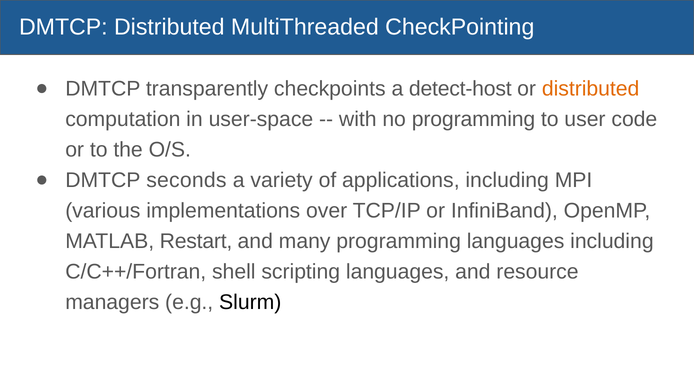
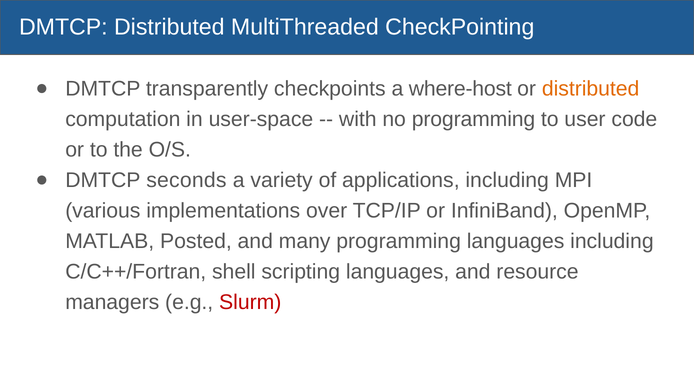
detect-host: detect-host -> where-host
Restart: Restart -> Posted
Slurm colour: black -> red
